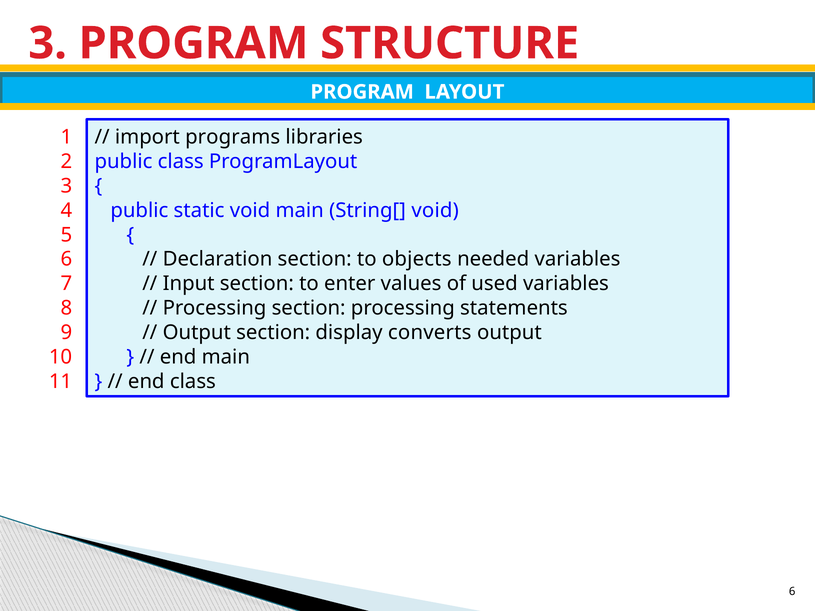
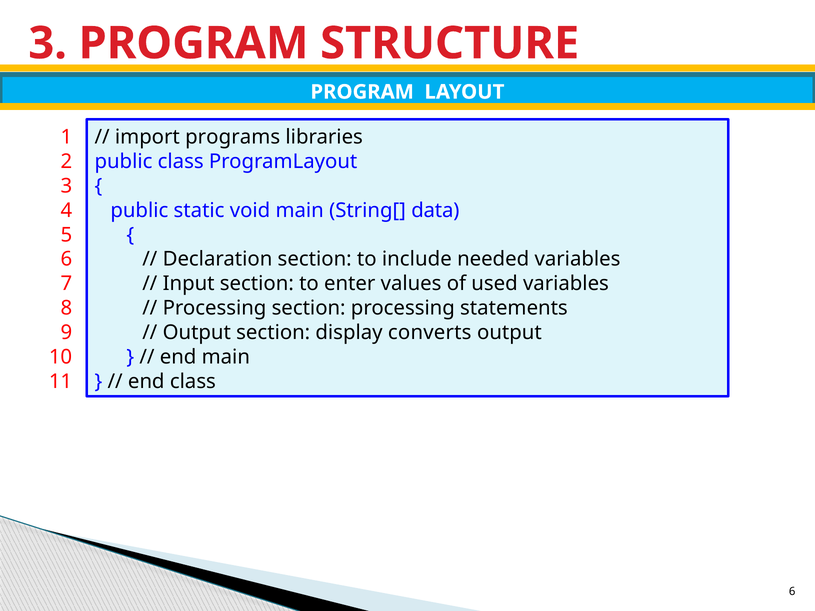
String[ void: void -> data
objects: objects -> include
